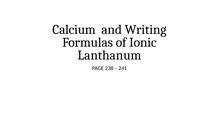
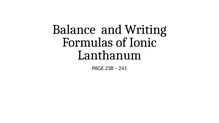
Calcium: Calcium -> Balance
